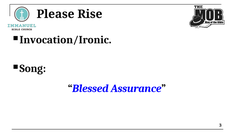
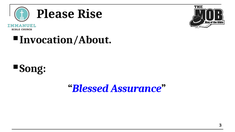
Invocation/Ironic: Invocation/Ironic -> Invocation/About
